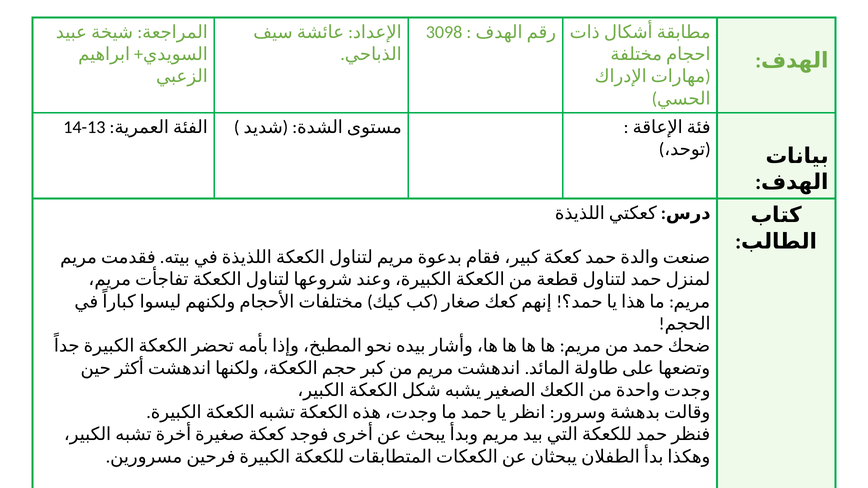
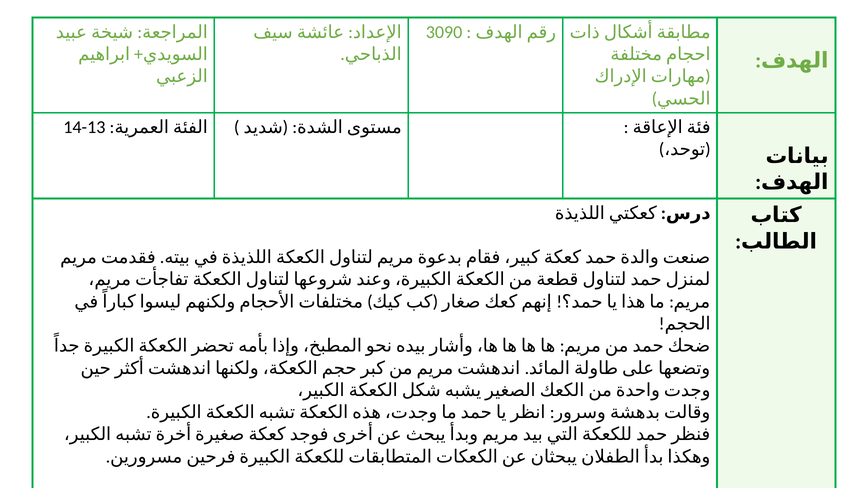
3098: 3098 -> 3090
